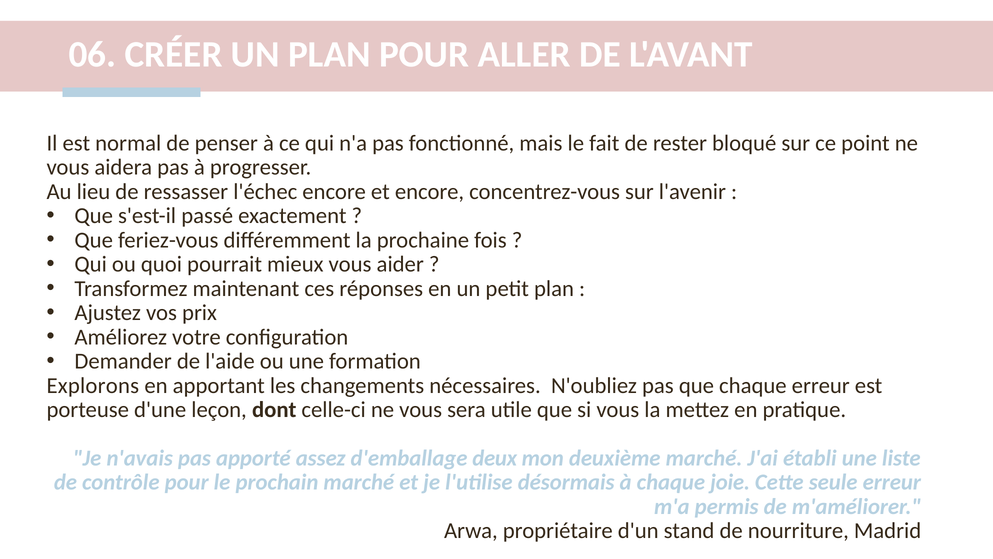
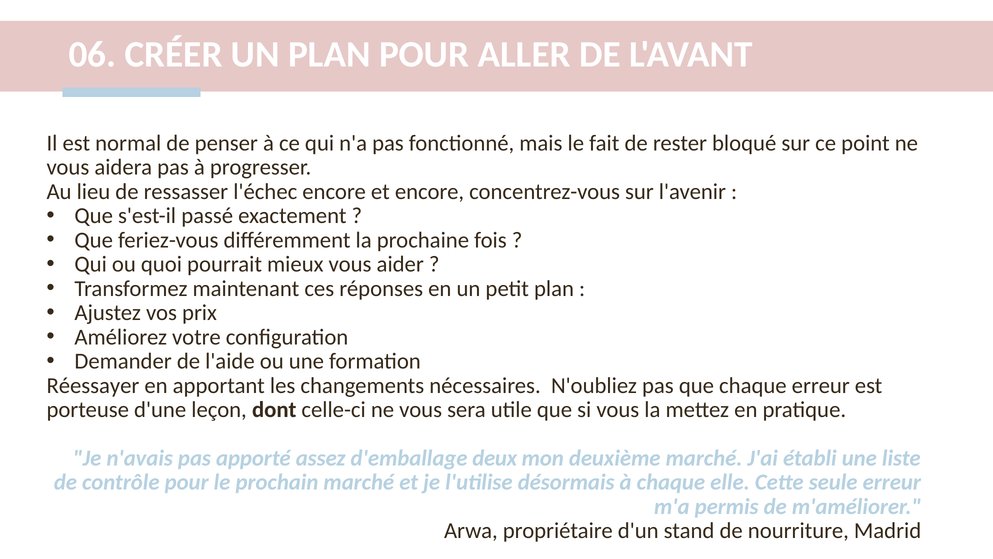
Explorons: Explorons -> Réessayer
joie: joie -> elle
